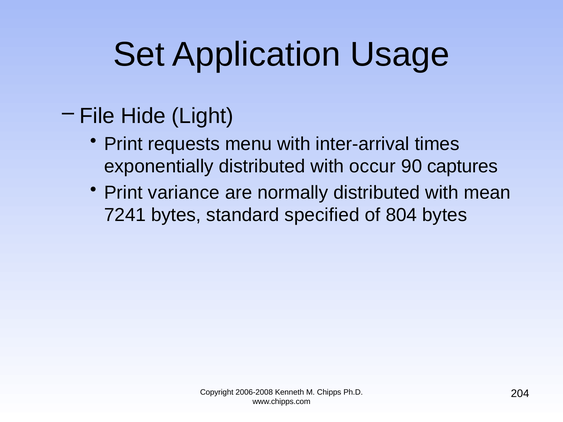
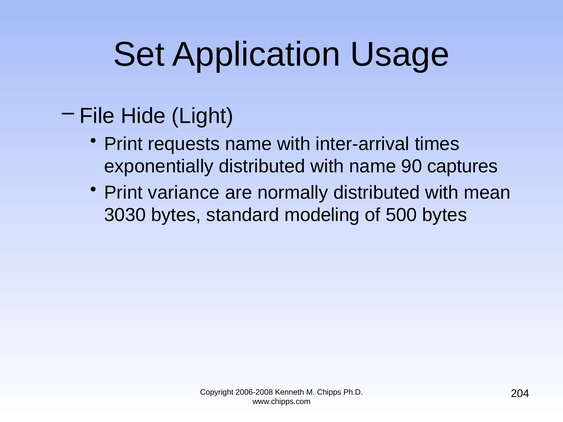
requests menu: menu -> name
with occur: occur -> name
7241: 7241 -> 3030
specified: specified -> modeling
804: 804 -> 500
